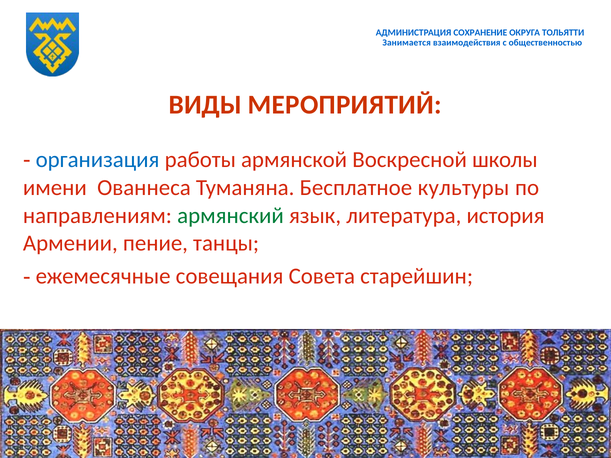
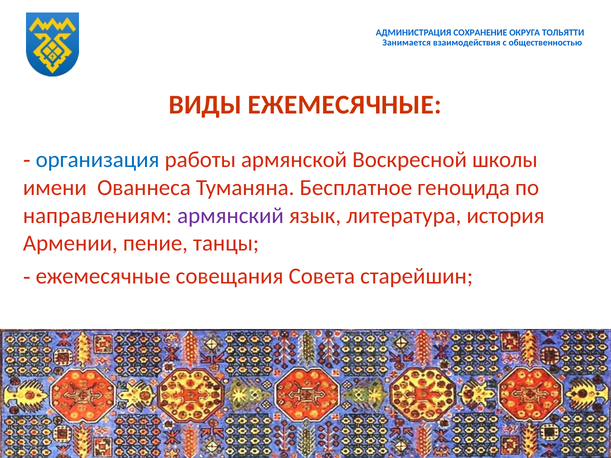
ВИДЫ МЕРОПРИЯТИЙ: МЕРОПРИЯТИЙ -> ЕЖЕМЕСЯЧНЫЕ
культуры: культуры -> геноцида
армянский colour: green -> purple
